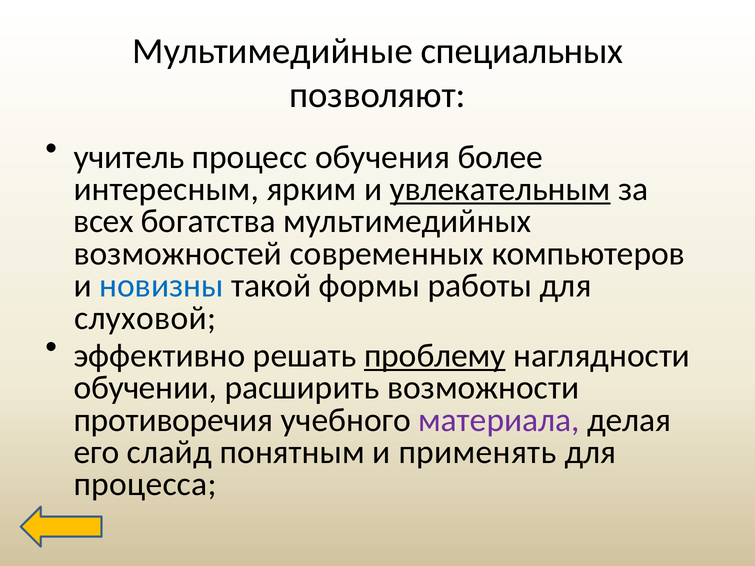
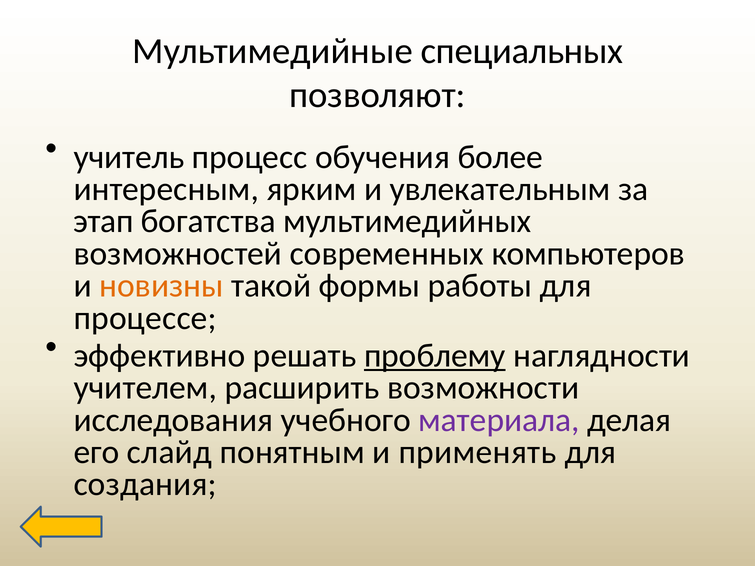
увлекательным underline: present -> none
всех: всех -> этап
новизны colour: blue -> orange
слуховой: слуховой -> процессе
обучении: обучении -> учителем
противоречия: противоречия -> исследования
процесса: процесса -> создания
